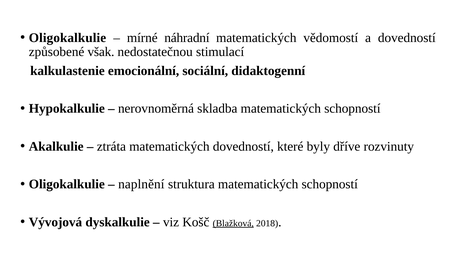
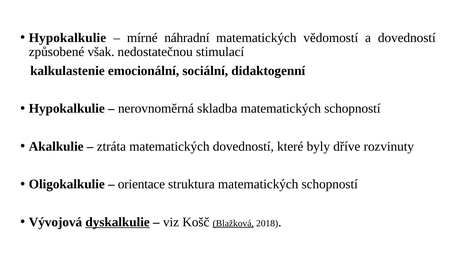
Oligokalkulie at (67, 38): Oligokalkulie -> Hypokalkulie
naplnění: naplnění -> orientace
dyskalkulie underline: none -> present
